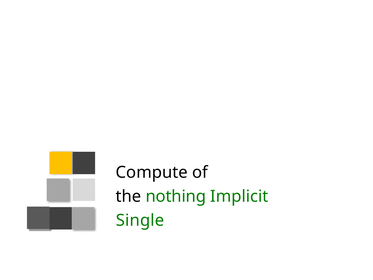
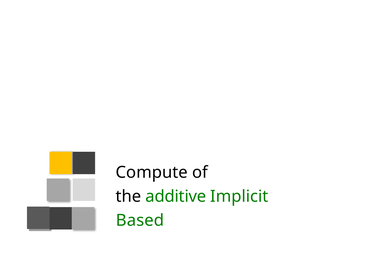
nothing: nothing -> additive
Single: Single -> Based
